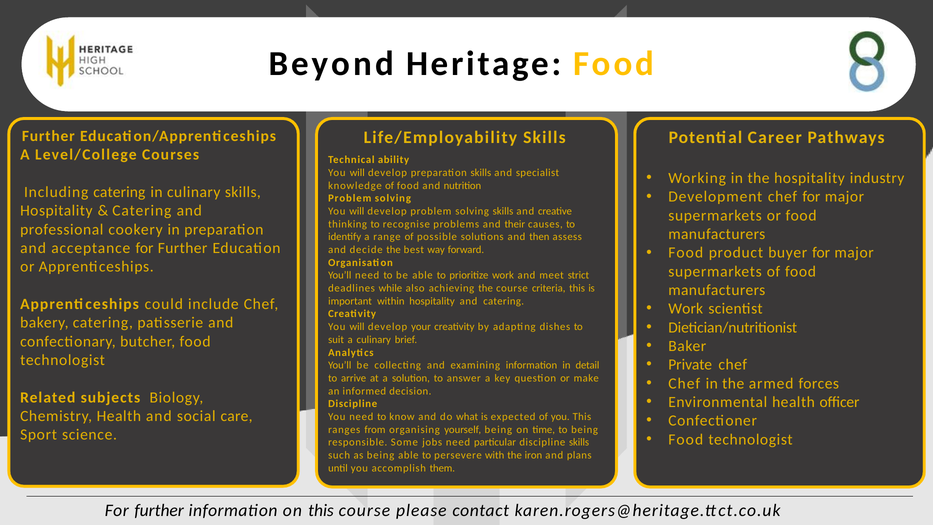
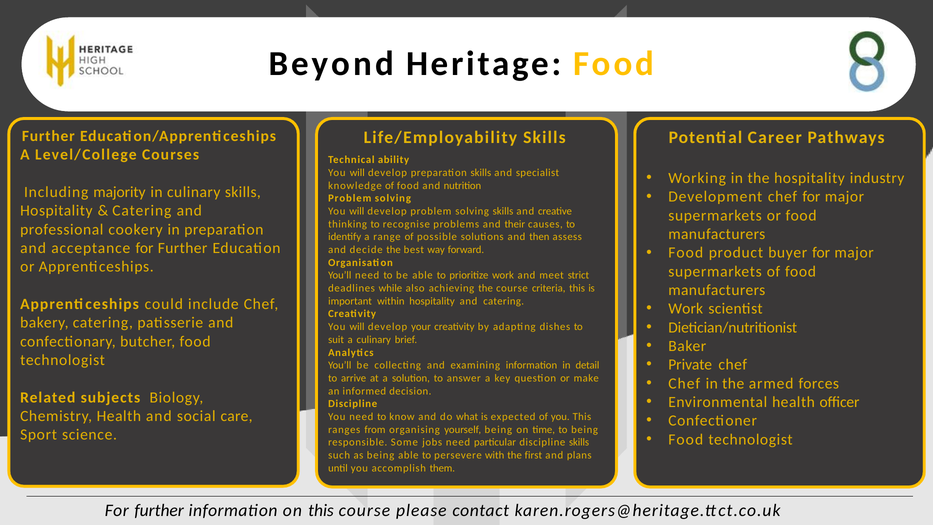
Including catering: catering -> majority
iron: iron -> first
